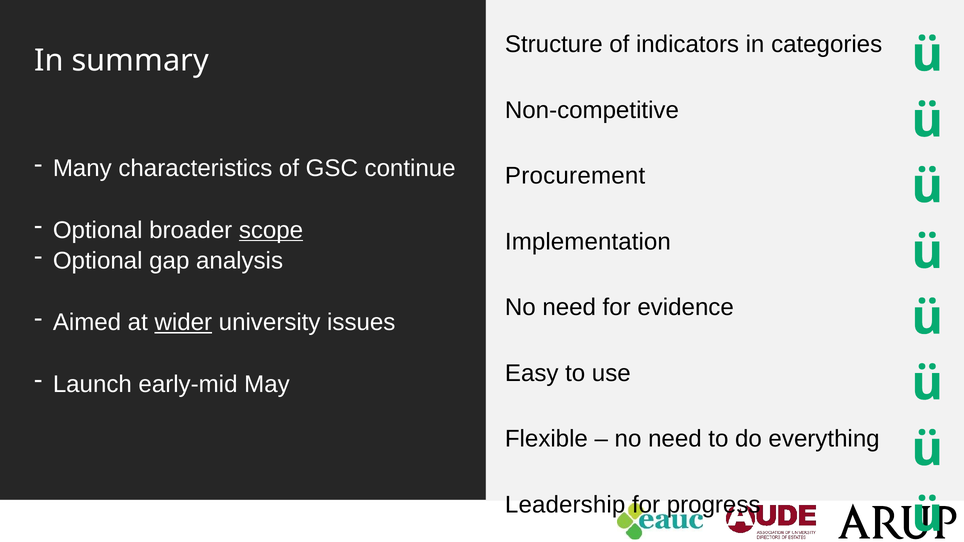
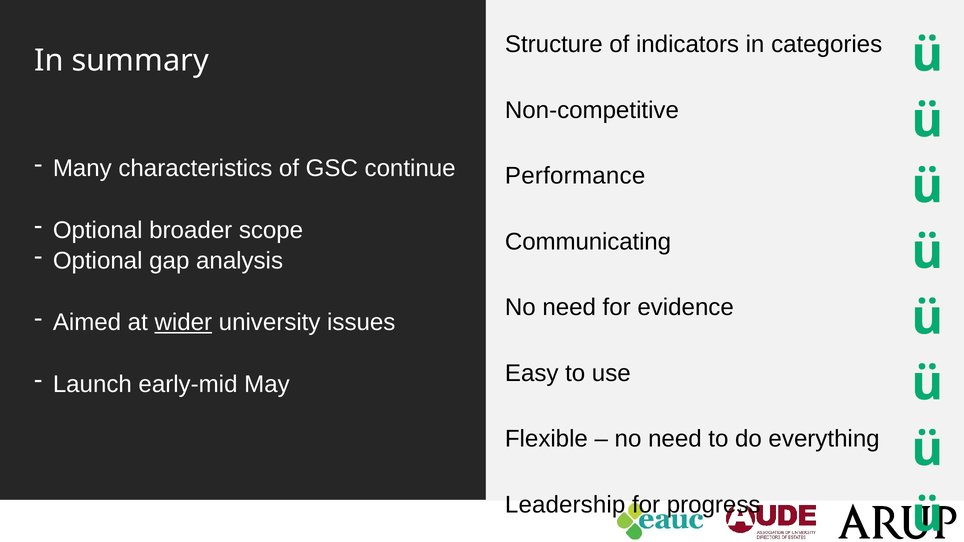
Procurement: Procurement -> Performance
scope underline: present -> none
Implementation: Implementation -> Communicating
